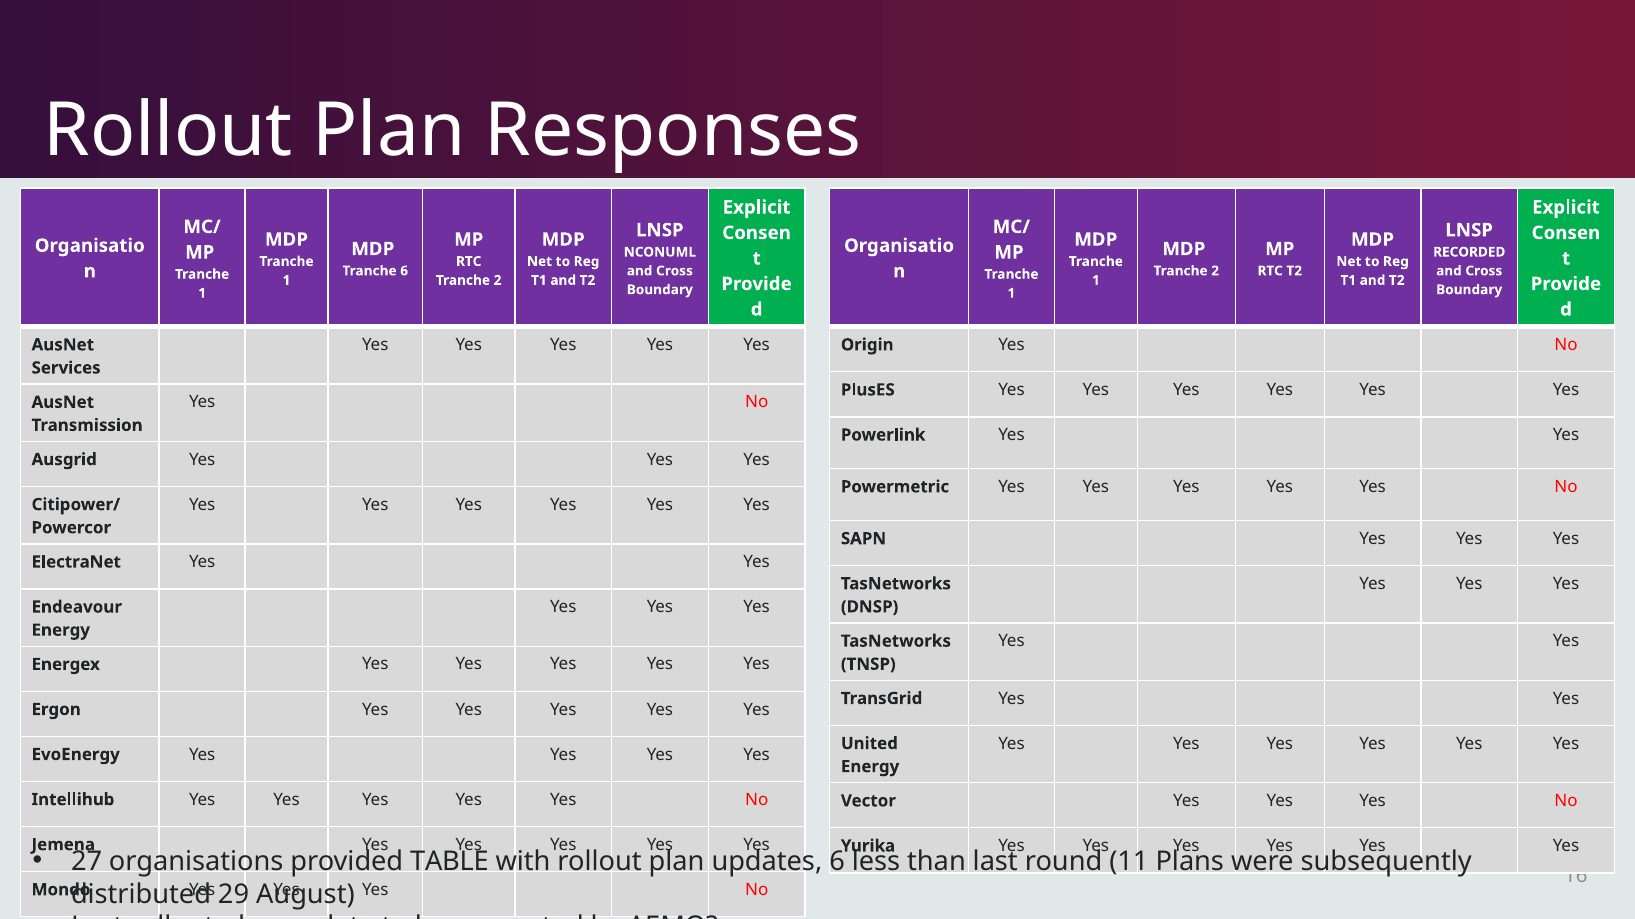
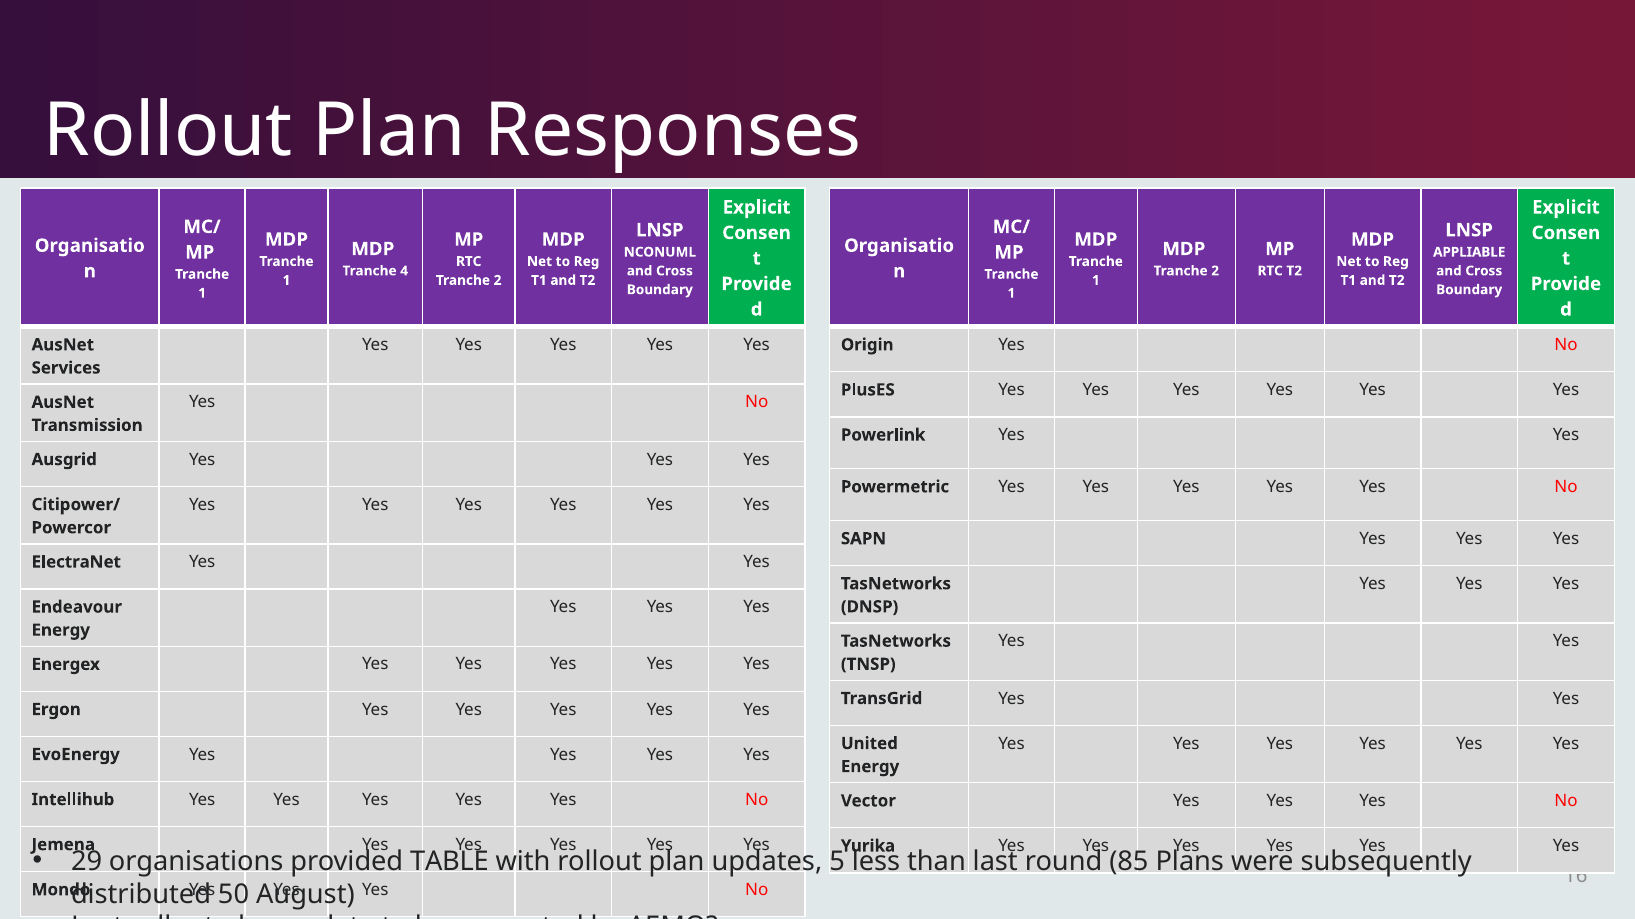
RECORDED: RECORDED -> APPLIABLE
Tranche 6: 6 -> 4
27: 27 -> 29
updates 6: 6 -> 5
11: 11 -> 85
29: 29 -> 50
